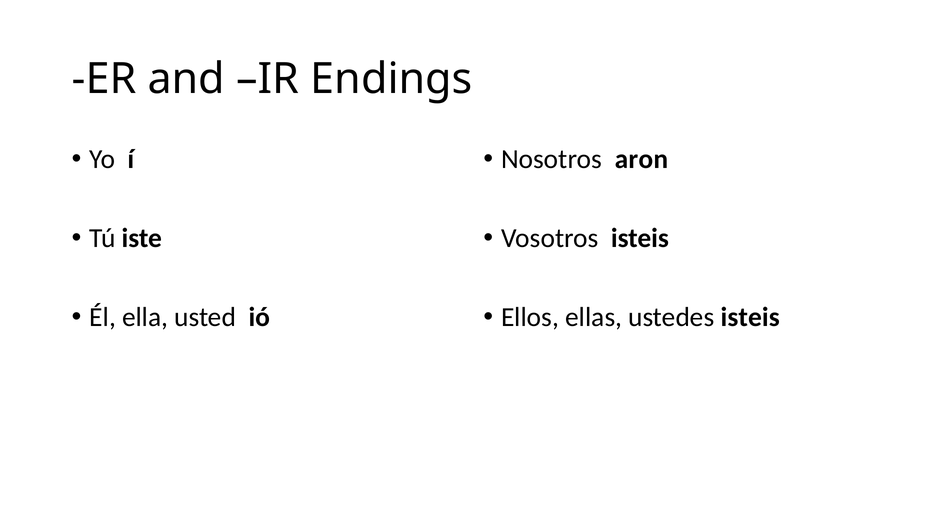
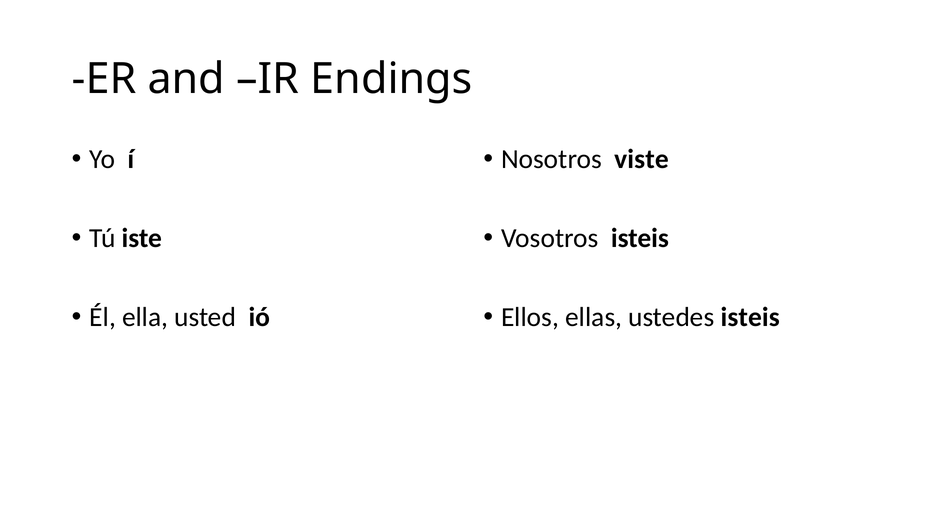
aron: aron -> viste
